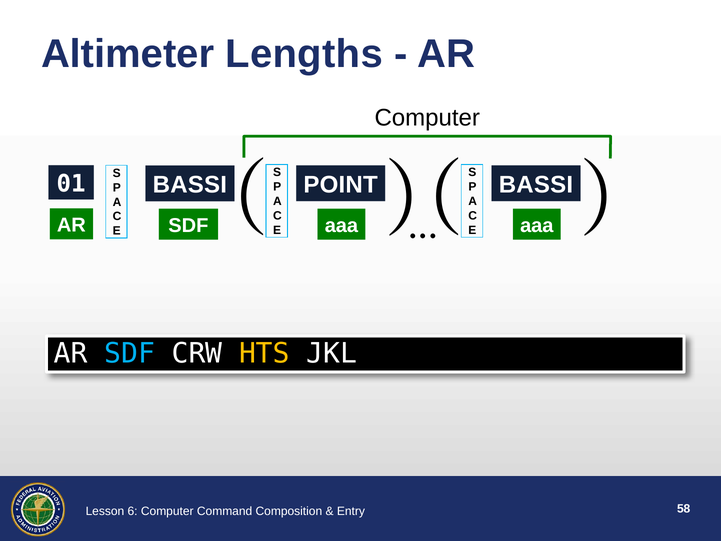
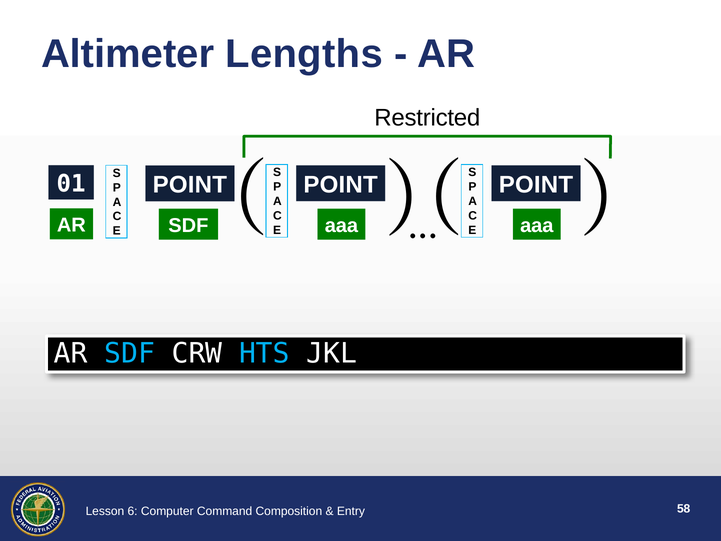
Computer at (427, 118): Computer -> Restricted
BASSI at (536, 185): BASSI -> POINT
BASSI at (190, 185): BASSI -> POINT
HTS colour: yellow -> light blue
